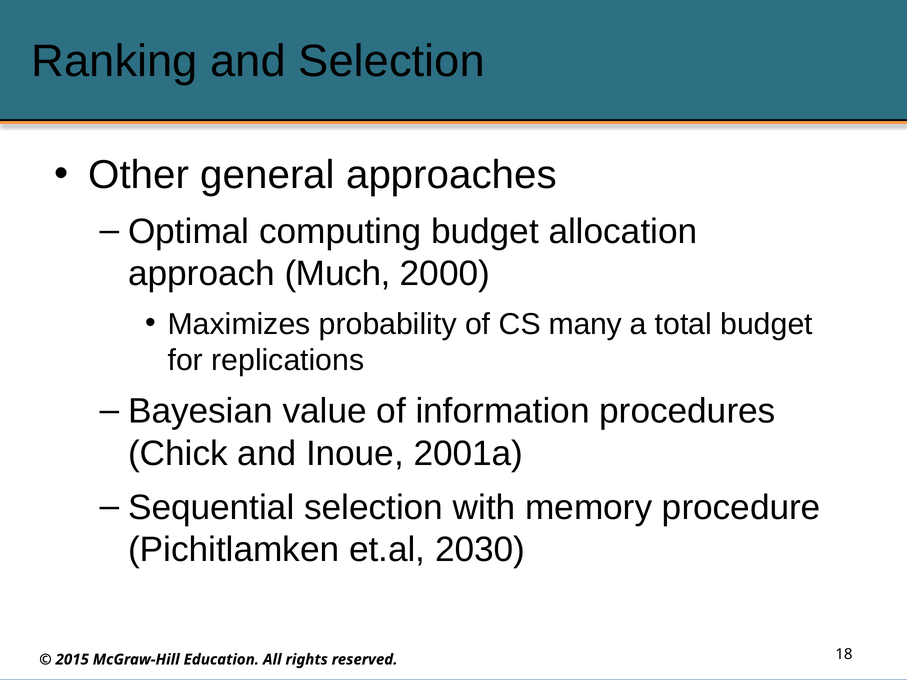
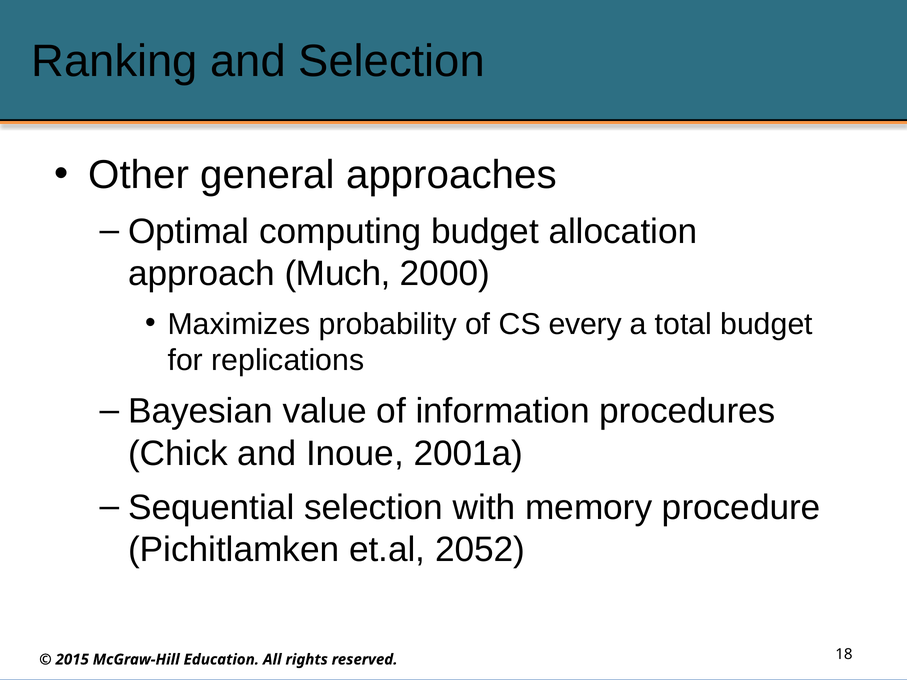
many: many -> every
2030: 2030 -> 2052
